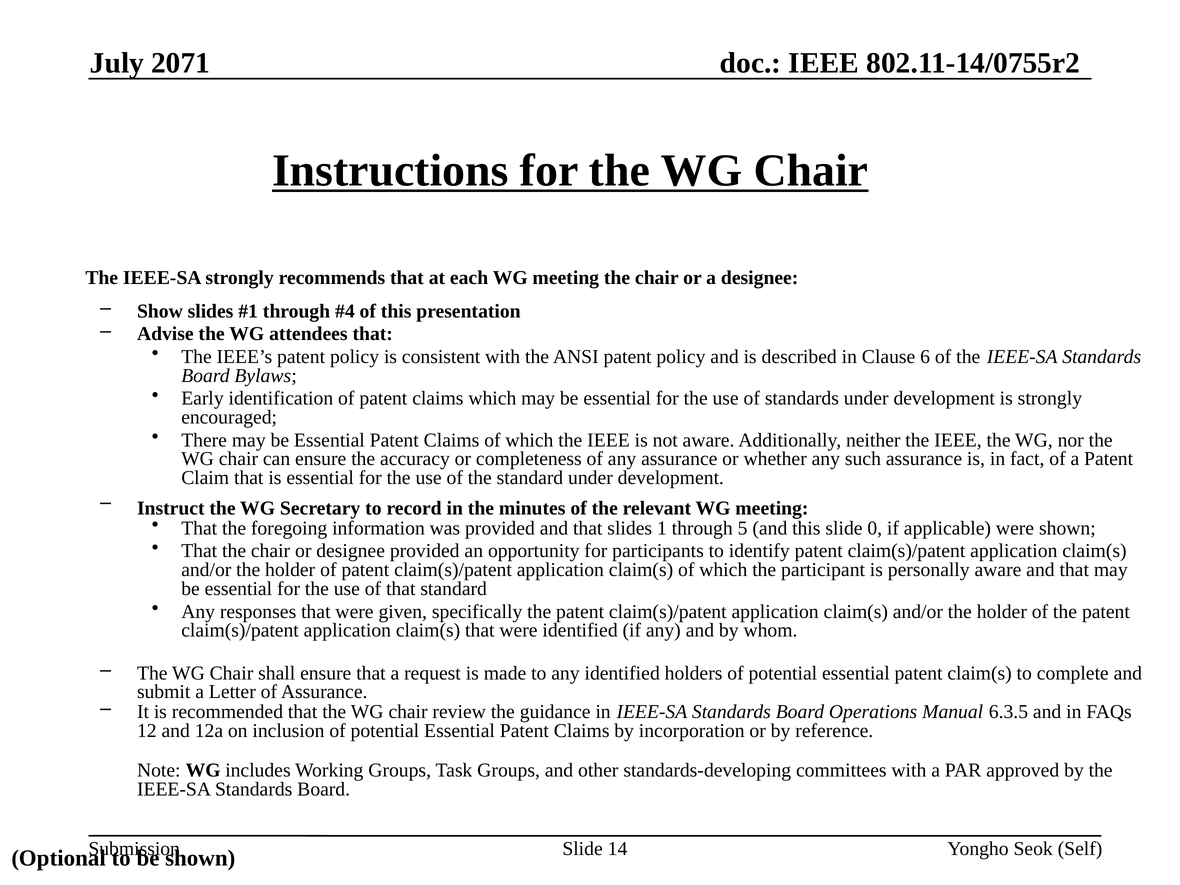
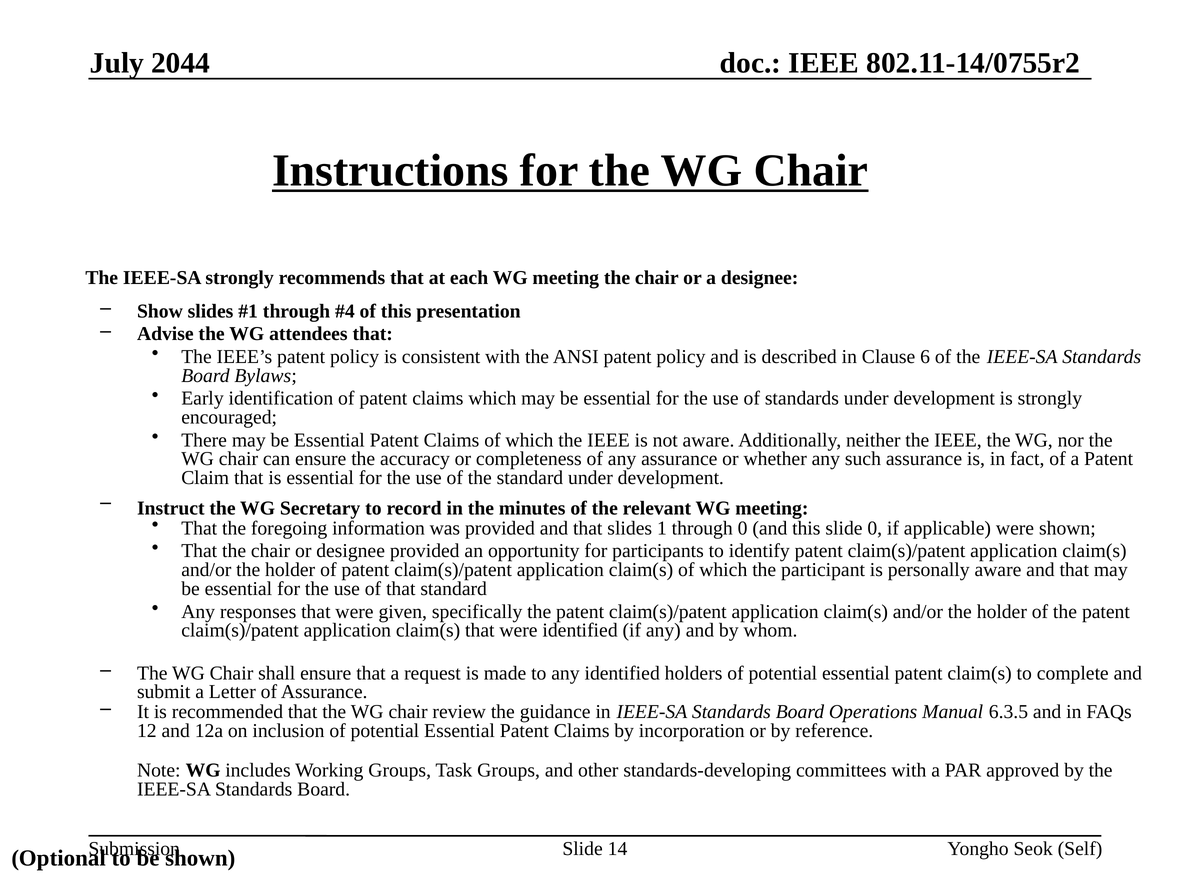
2071: 2071 -> 2044
through 5: 5 -> 0
